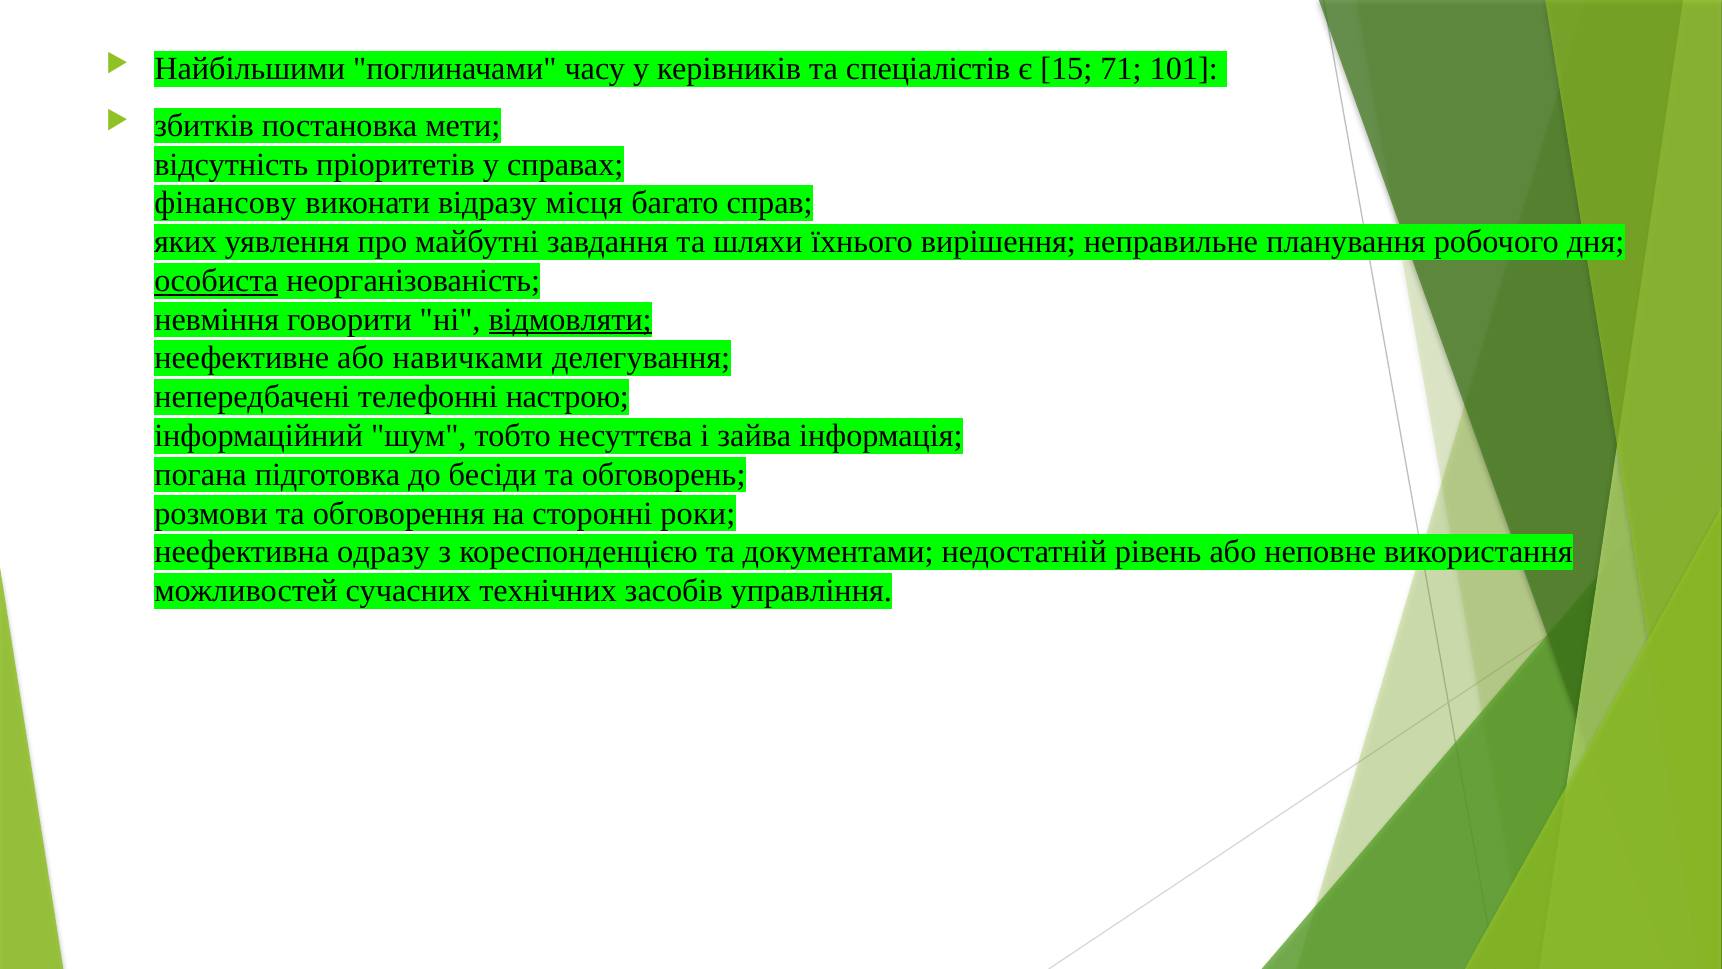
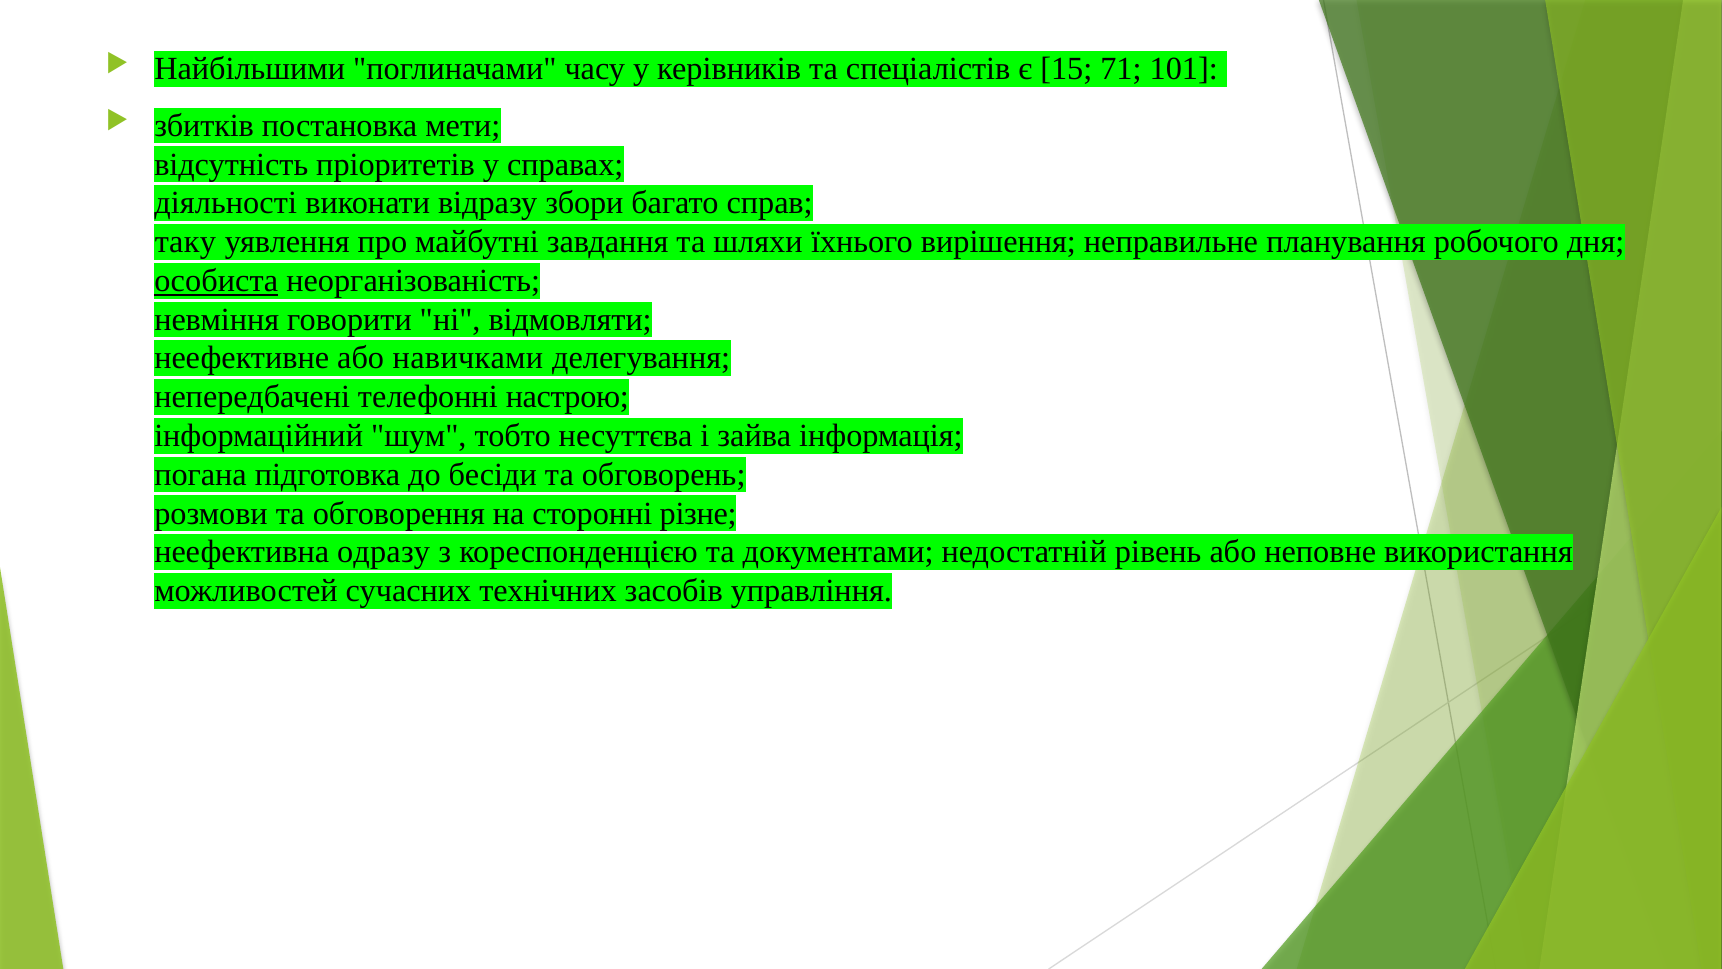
фінансову: фінансову -> діяльності
місця: місця -> збори
яких: яких -> таку
відмовляти underline: present -> none
роки: роки -> різне
